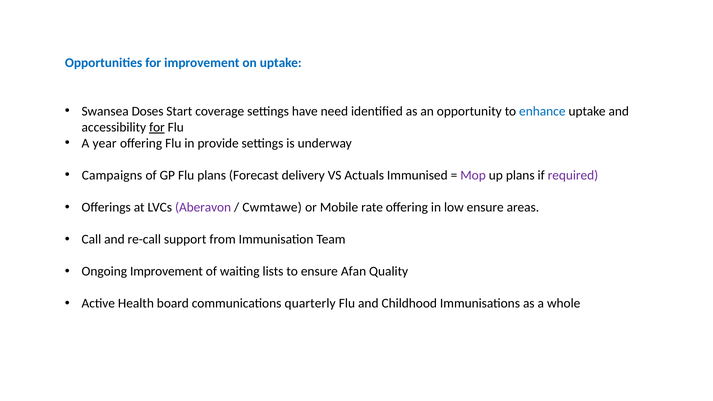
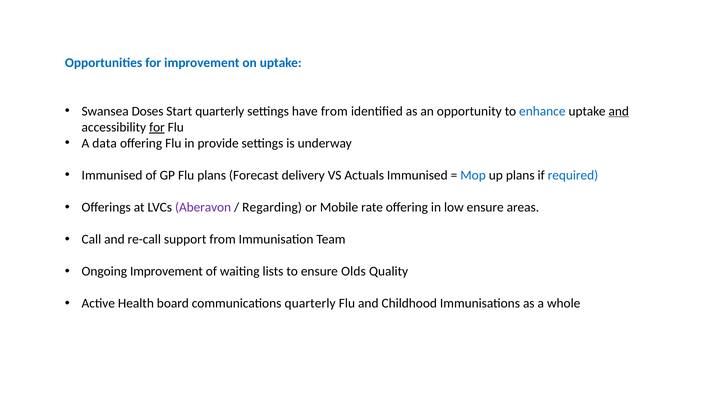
Start coverage: coverage -> quarterly
have need: need -> from
and at (619, 111) underline: none -> present
year: year -> data
Campaigns at (112, 175): Campaigns -> Immunised
Mop colour: purple -> blue
required colour: purple -> blue
Cwmtawe: Cwmtawe -> Regarding
Afan: Afan -> Olds
